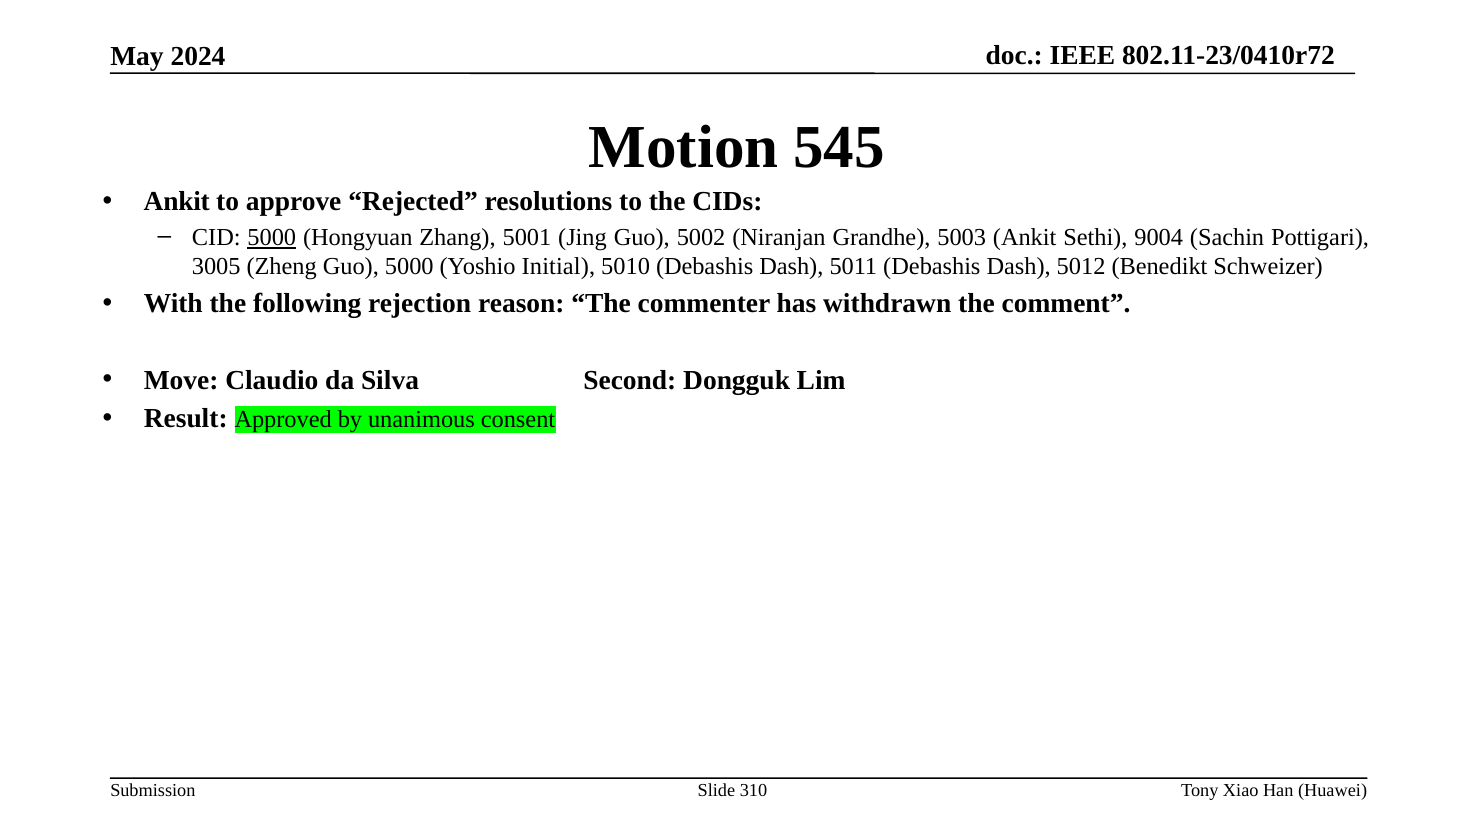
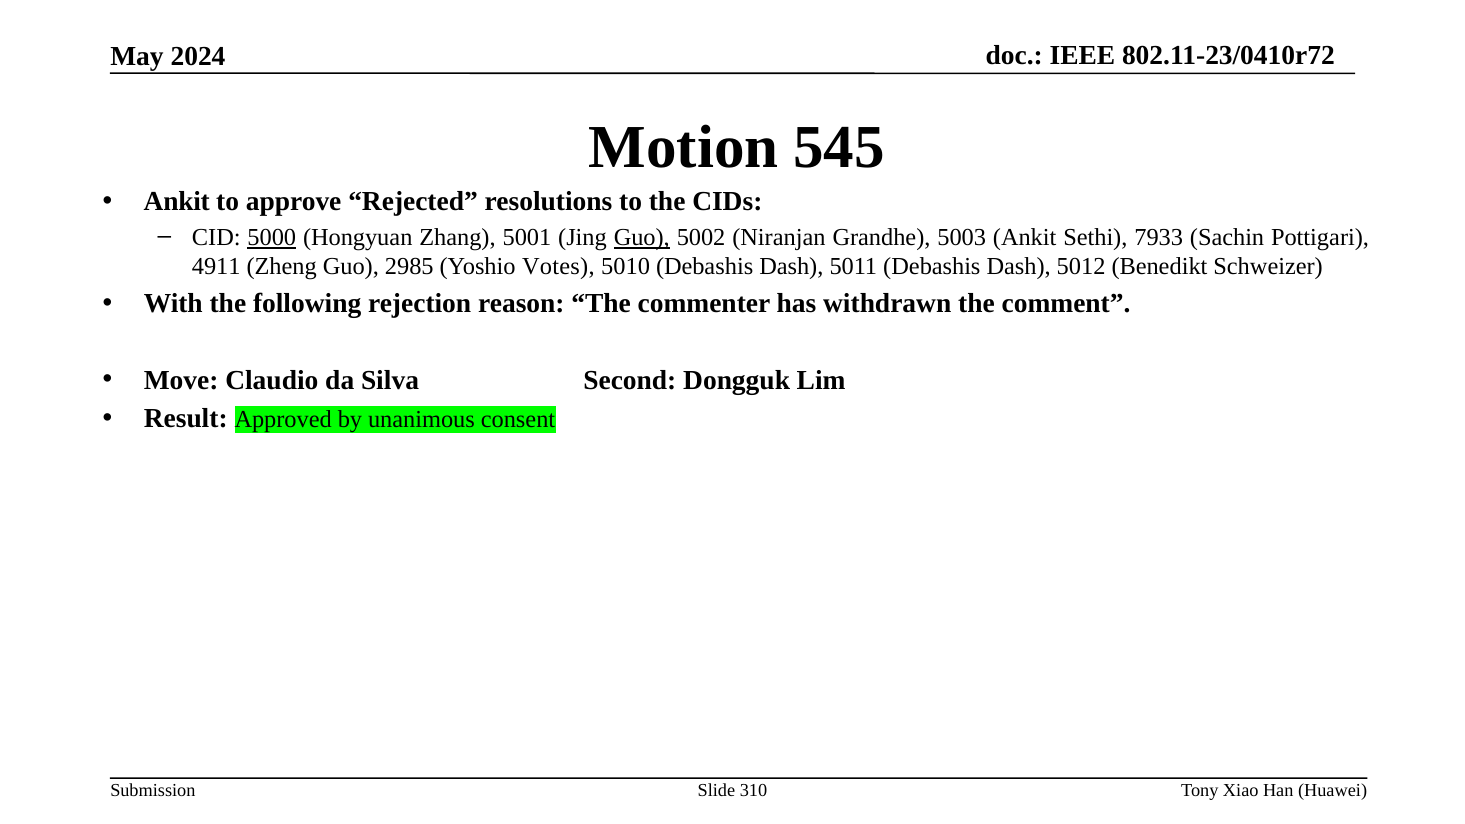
Guo at (642, 237) underline: none -> present
9004: 9004 -> 7933
3005: 3005 -> 4911
Guo 5000: 5000 -> 2985
Initial: Initial -> Votes
